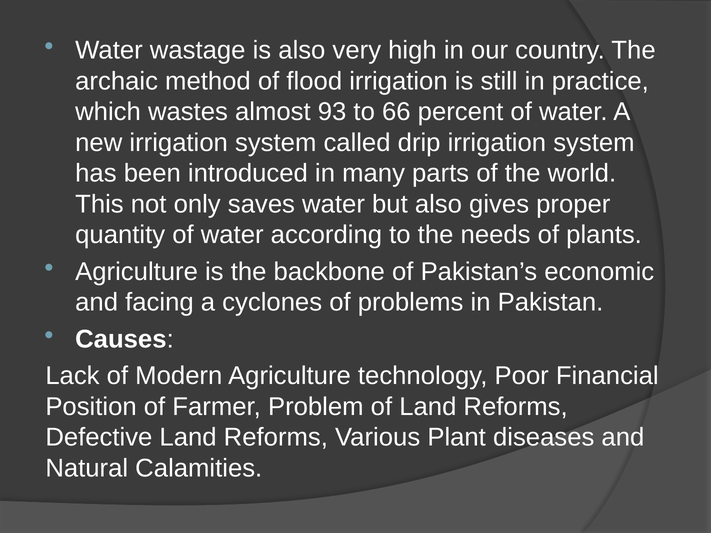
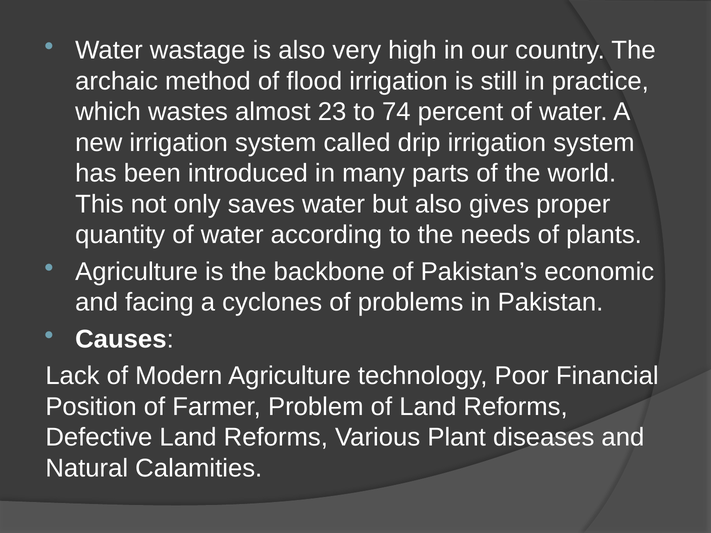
93: 93 -> 23
66: 66 -> 74
